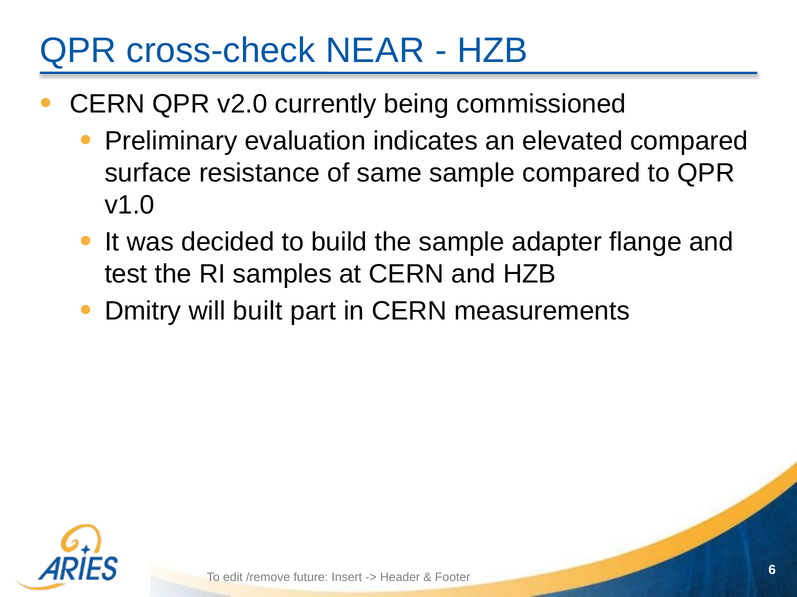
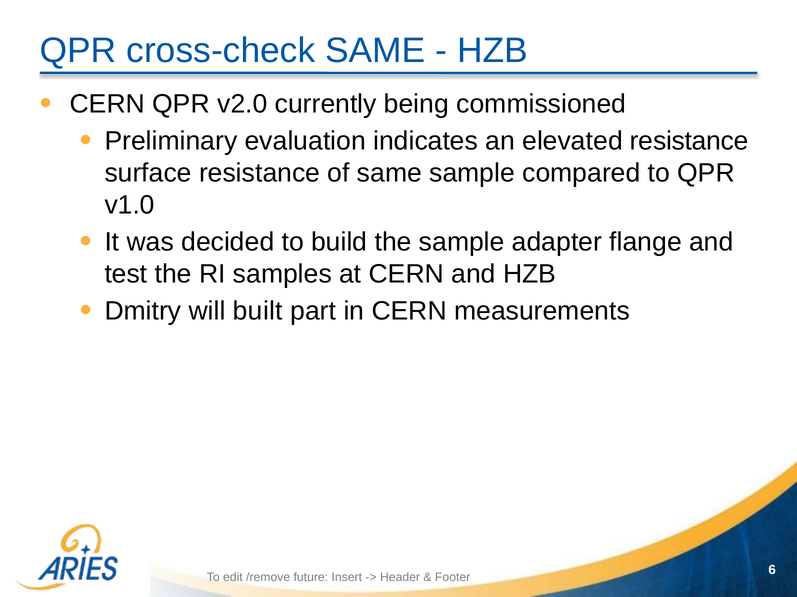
cross-check NEAR: NEAR -> SAME
elevated compared: compared -> resistance
